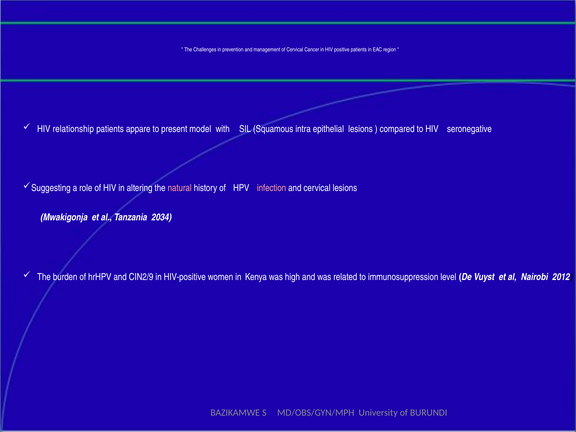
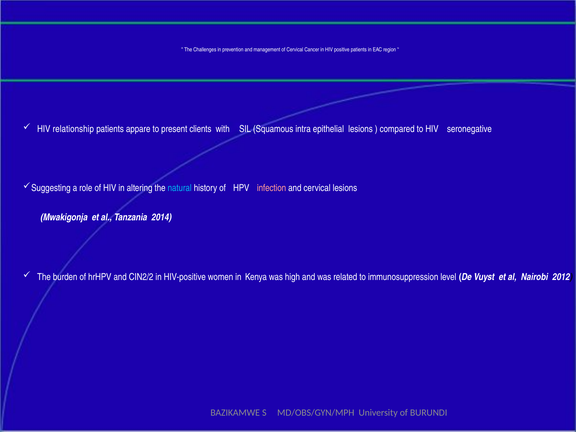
model: model -> clients
natural colour: pink -> light blue
2034: 2034 -> 2014
CIN2/9: CIN2/9 -> CIN2/2
